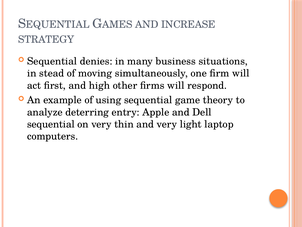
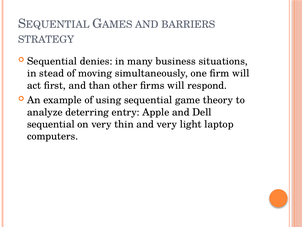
INCREASE: INCREASE -> BARRIERS
high: high -> than
